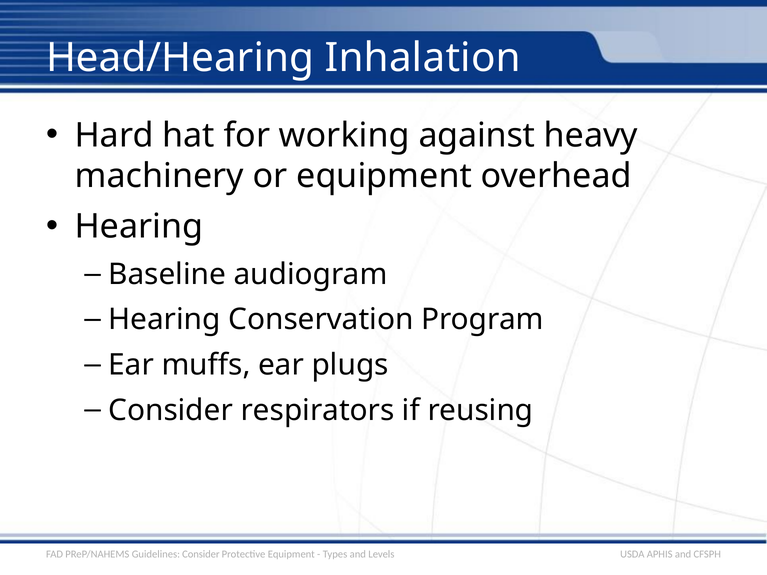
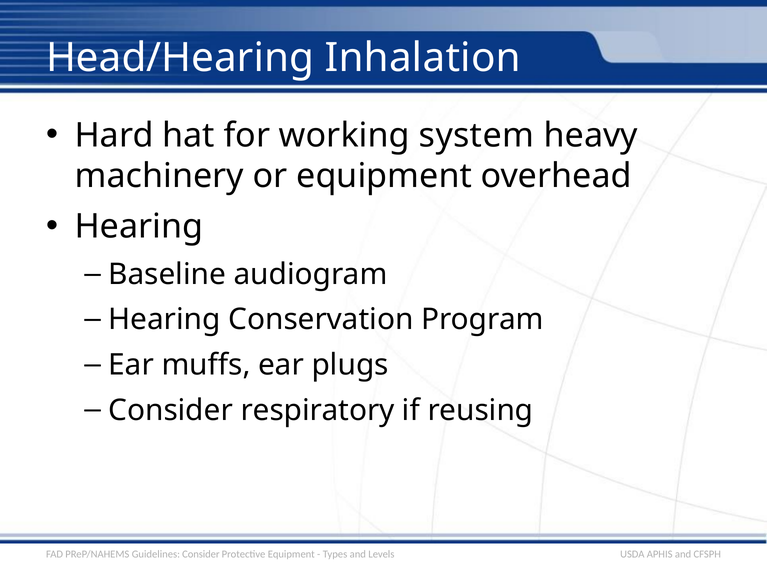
against: against -> system
respirators: respirators -> respiratory
